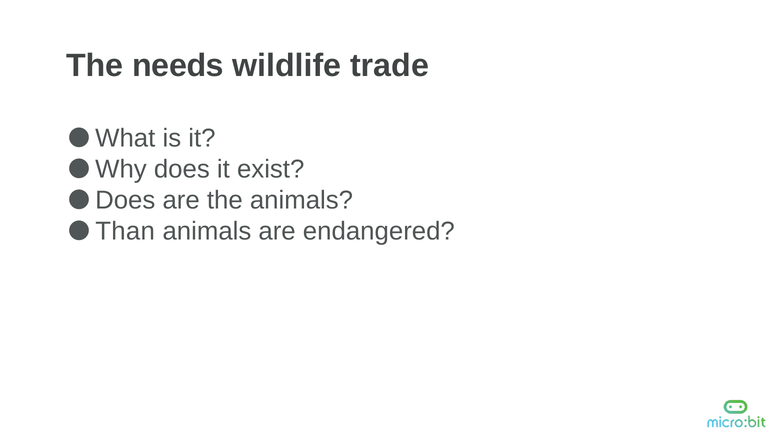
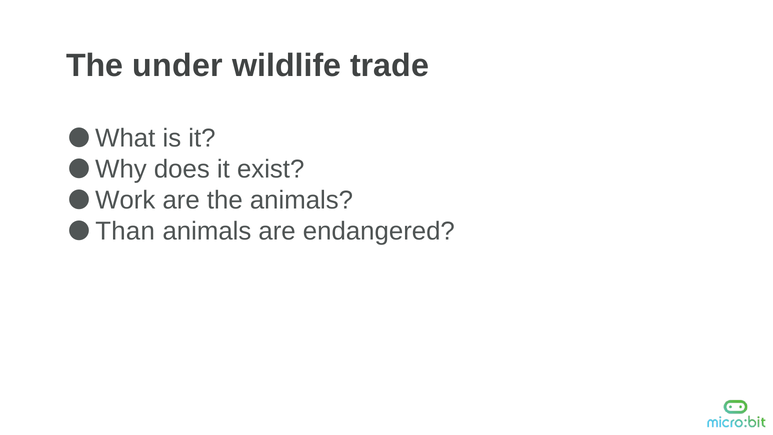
needs: needs -> under
Does at (125, 200): Does -> Work
